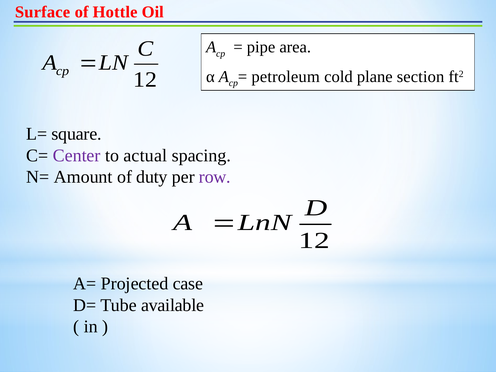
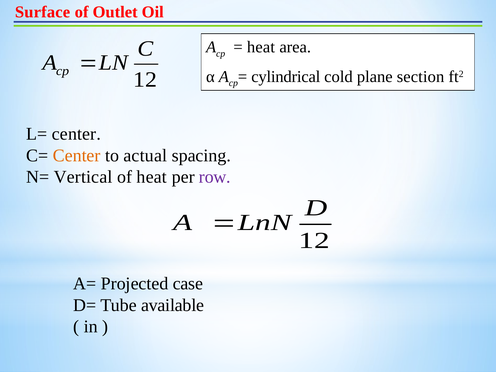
Hottle: Hottle -> Outlet
pipe at (261, 47): pipe -> heat
petroleum: petroleum -> cylindrical
L= square: square -> center
Center at (77, 156) colour: purple -> orange
Amount: Amount -> Vertical
of duty: duty -> heat
